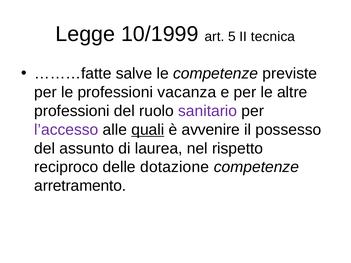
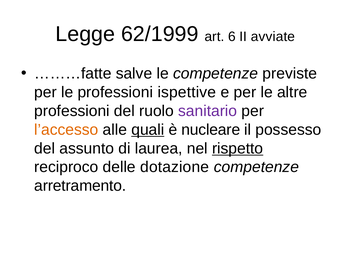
10/1999: 10/1999 -> 62/1999
5: 5 -> 6
tecnica: tecnica -> avviate
vacanza: vacanza -> ispettive
l’accesso colour: purple -> orange
avvenire: avvenire -> nucleare
rispetto underline: none -> present
